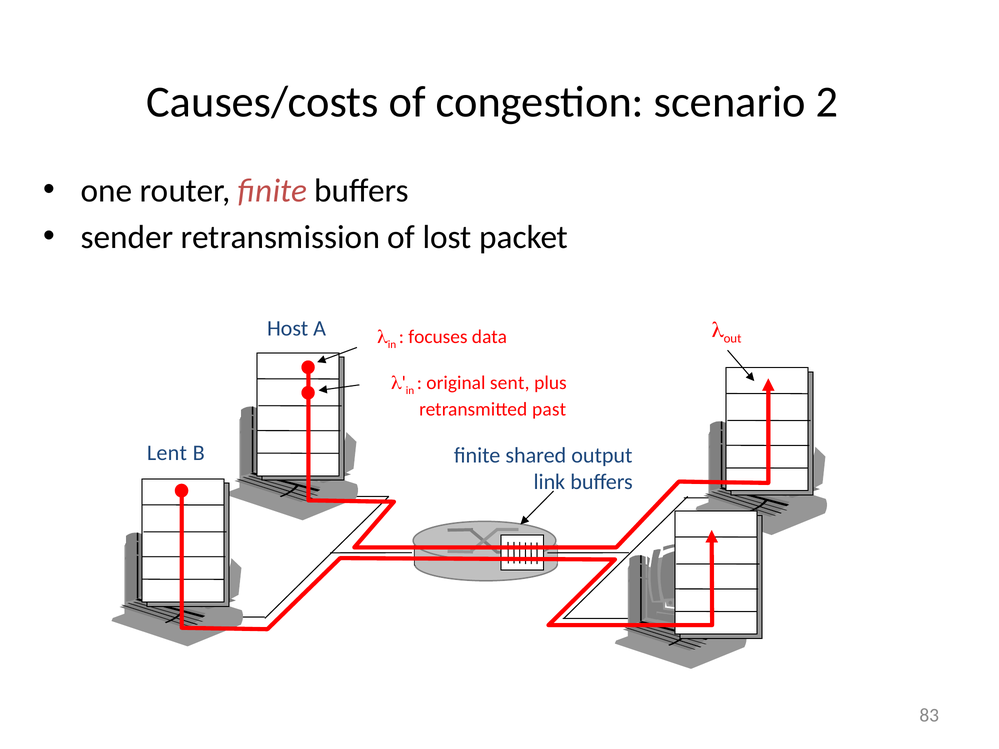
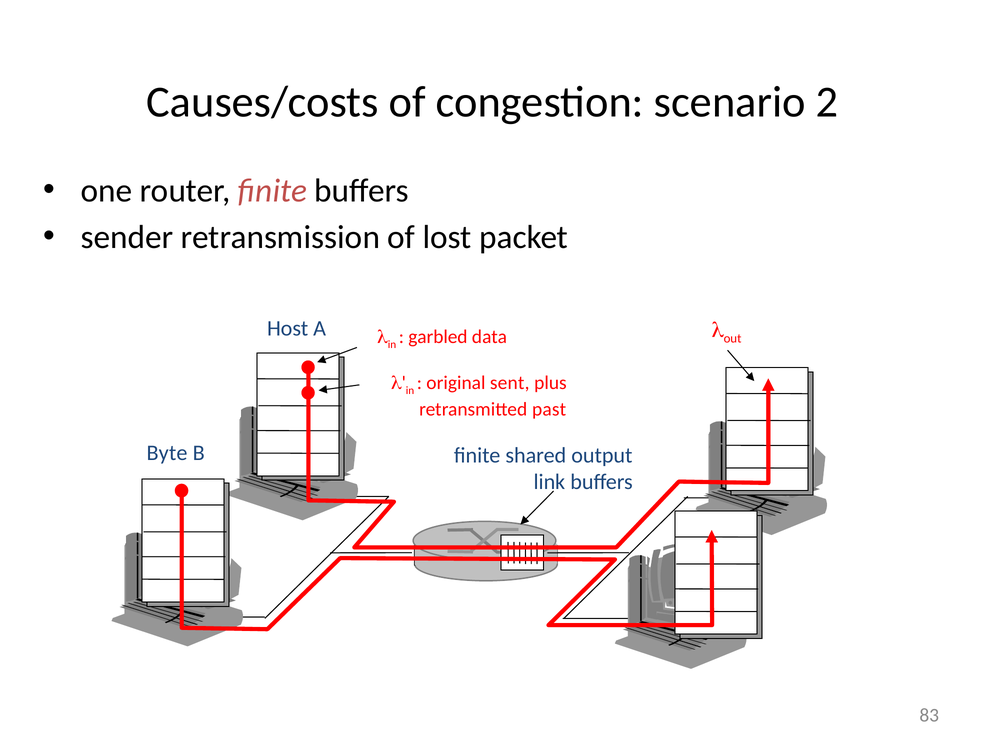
focuses: focuses -> garbled
Lent: Lent -> Byte
